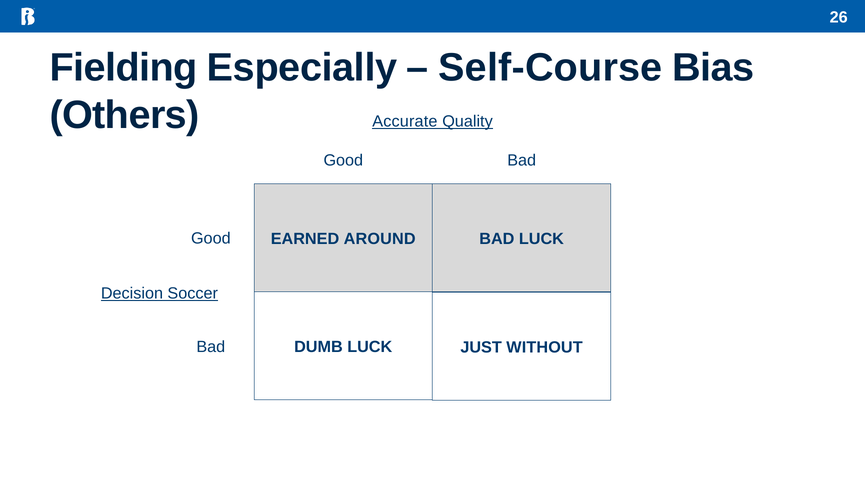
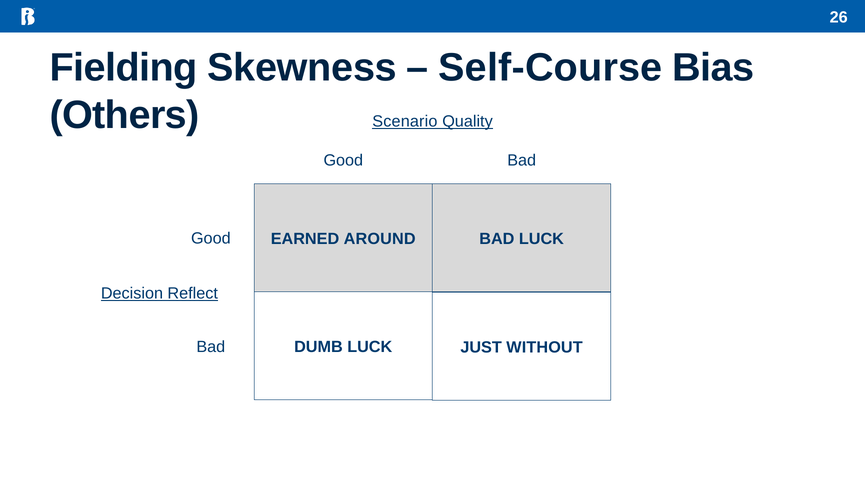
Especially: Especially -> Skewness
Accurate: Accurate -> Scenario
Soccer: Soccer -> Reflect
